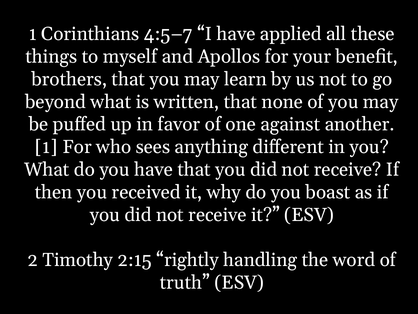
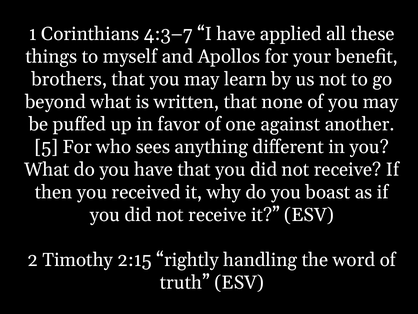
4:5–7: 4:5–7 -> 4:3–7
1 at (46, 147): 1 -> 5
